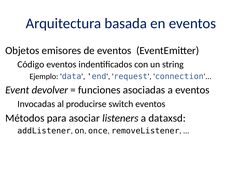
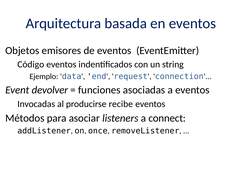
switch: switch -> recibe
dataxsd: dataxsd -> connect
